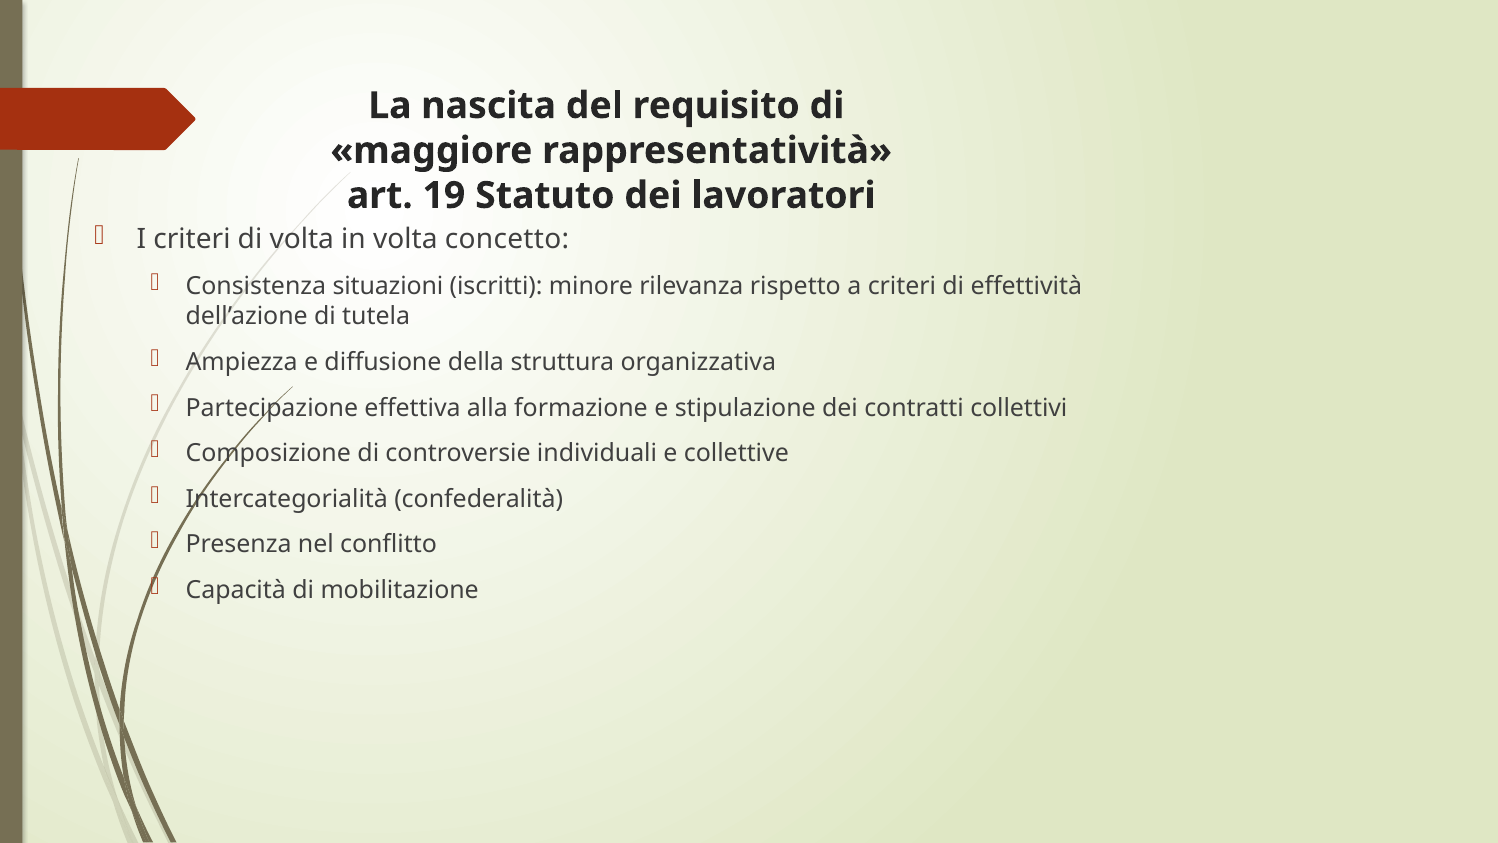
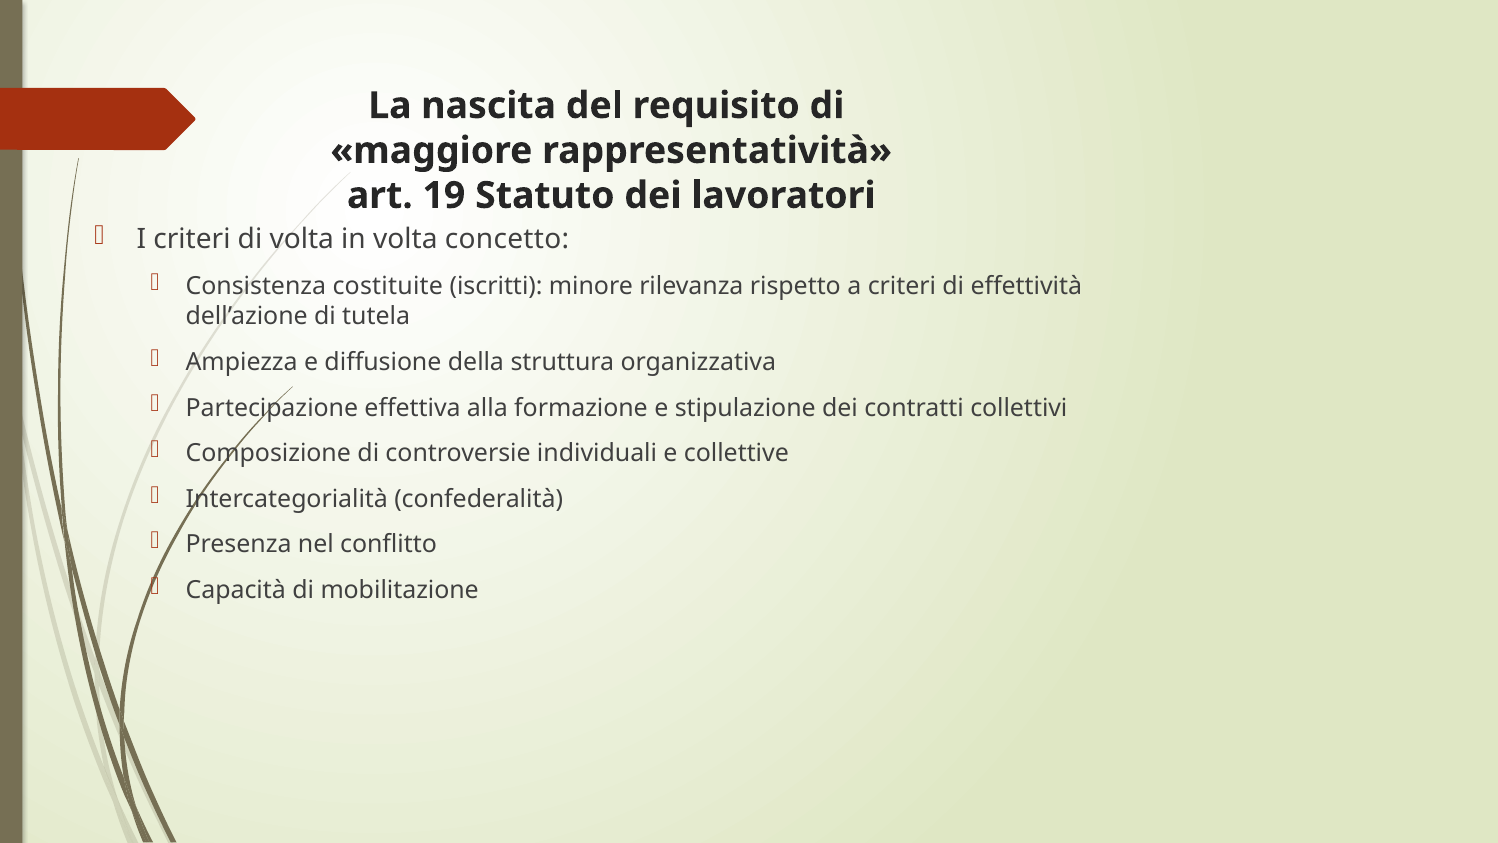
situazioni: situazioni -> costituite
